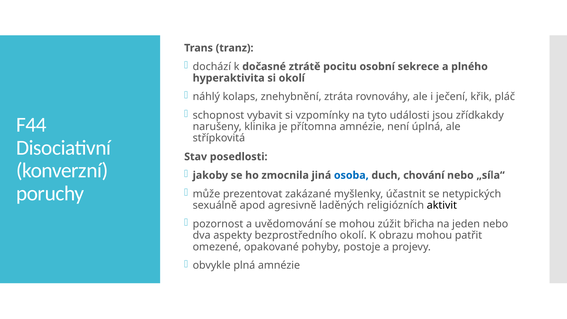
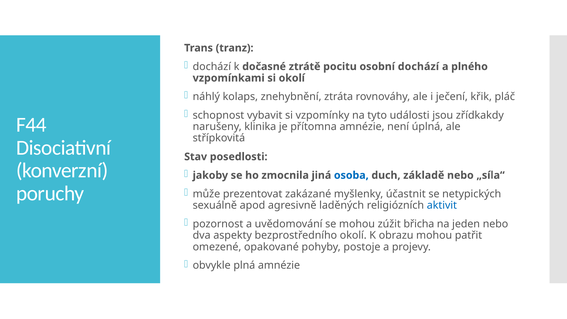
osobní sekrece: sekrece -> dochází
hyperaktivita: hyperaktivita -> vzpomínkami
chování: chování -> základě
aktivit colour: black -> blue
